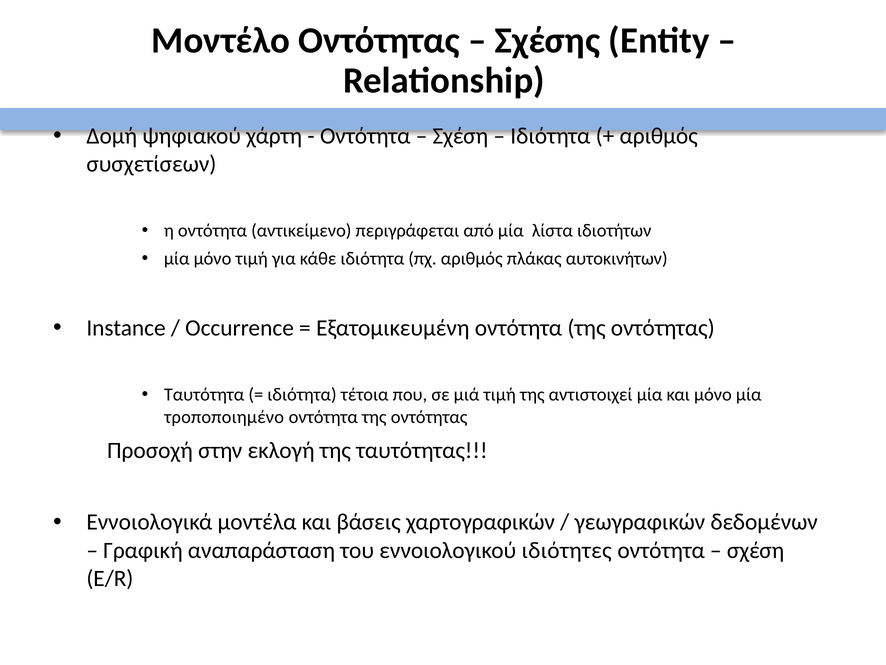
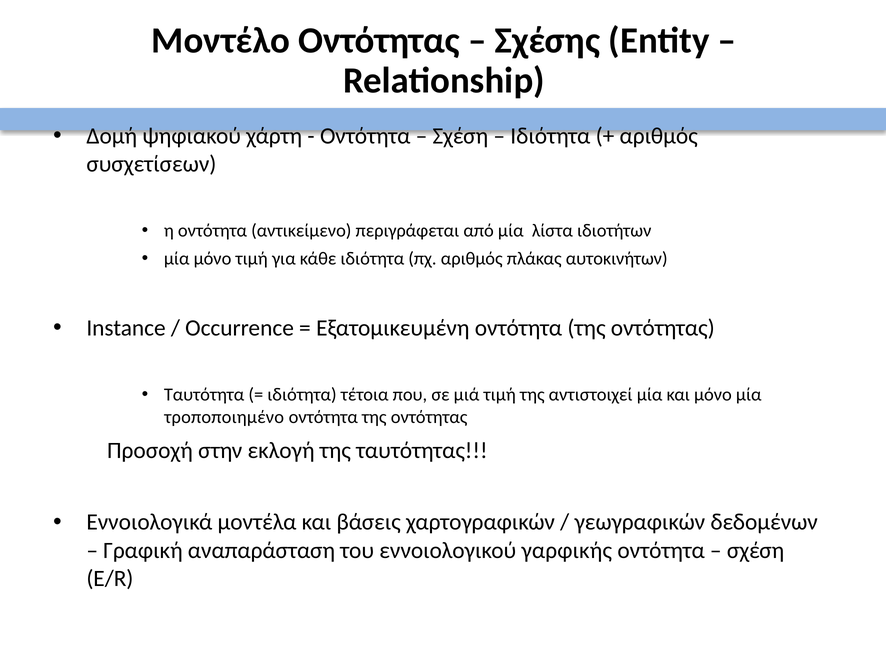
ιδιότητες: ιδιότητες -> γαρφικής
